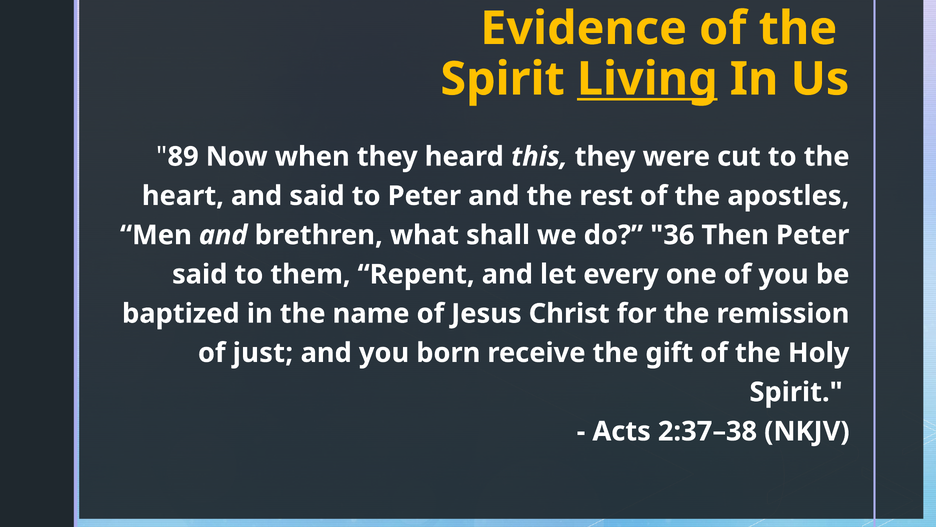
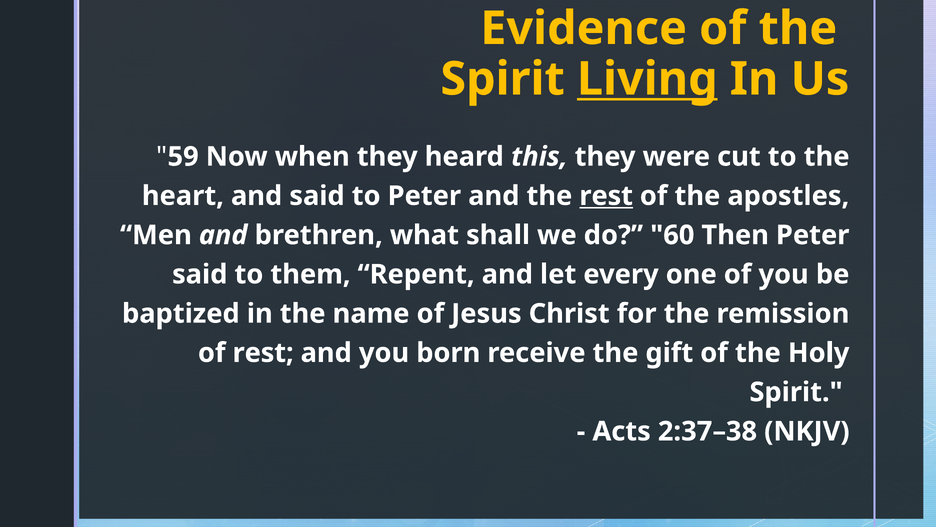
89: 89 -> 59
rest at (606, 196) underline: none -> present
36: 36 -> 60
of just: just -> rest
